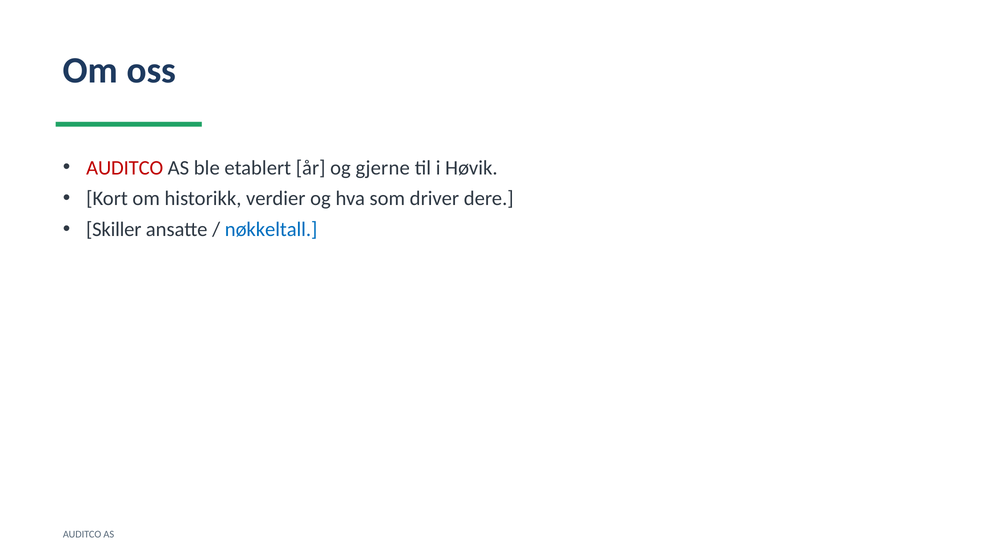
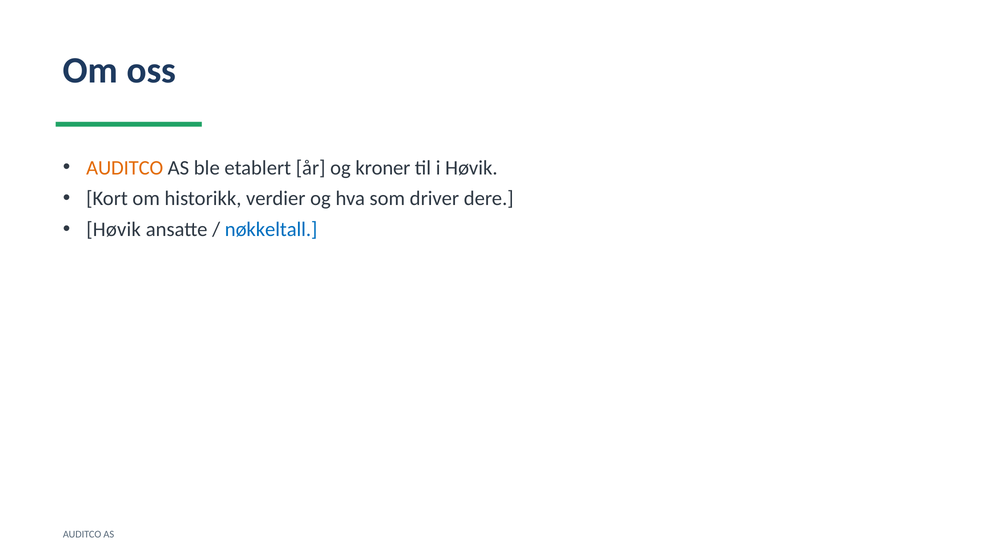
AUDITCO at (125, 168) colour: red -> orange
gjerne: gjerne -> kroner
Skiller at (114, 230): Skiller -> Høvik
